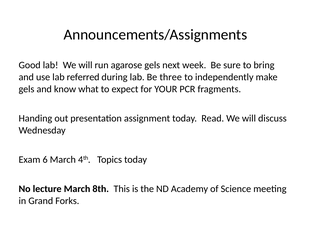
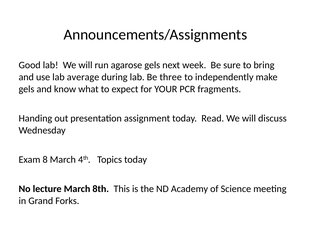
referred: referred -> average
6: 6 -> 8
